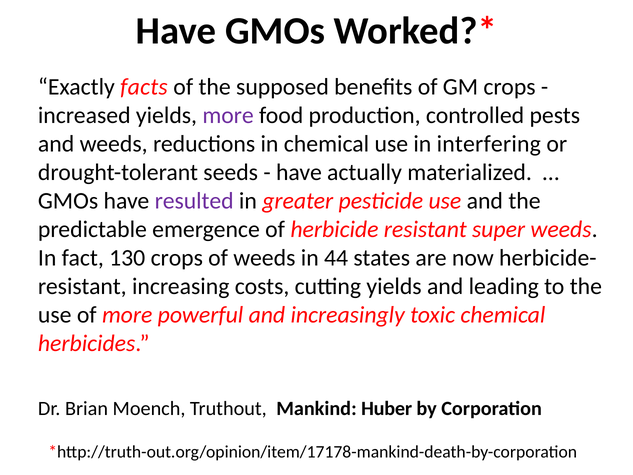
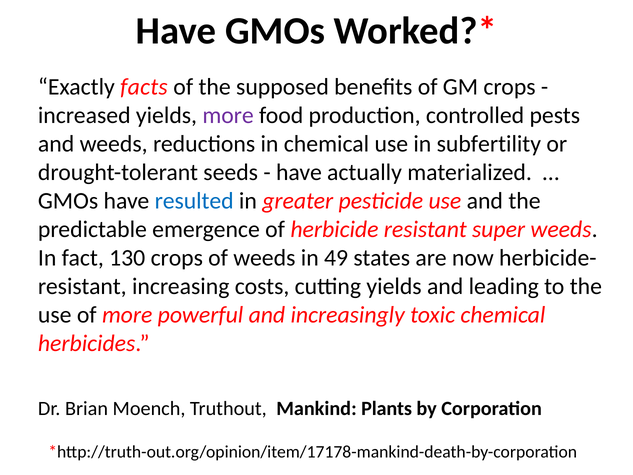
interfering: interfering -> subfertility
resulted colour: purple -> blue
44: 44 -> 49
Huber: Huber -> Plants
